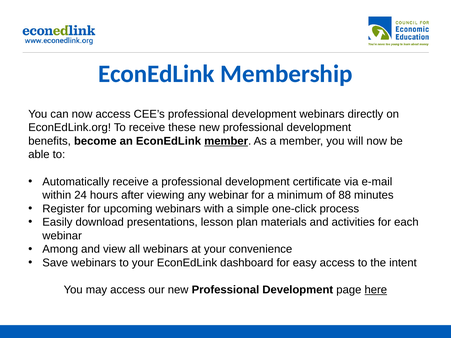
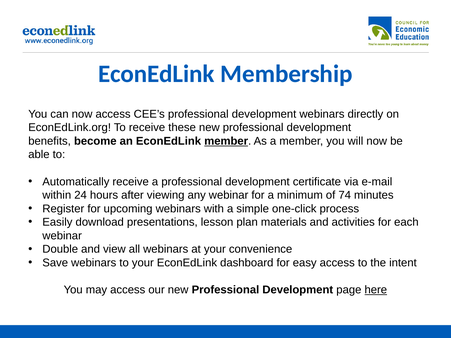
88: 88 -> 74
Among: Among -> Double
